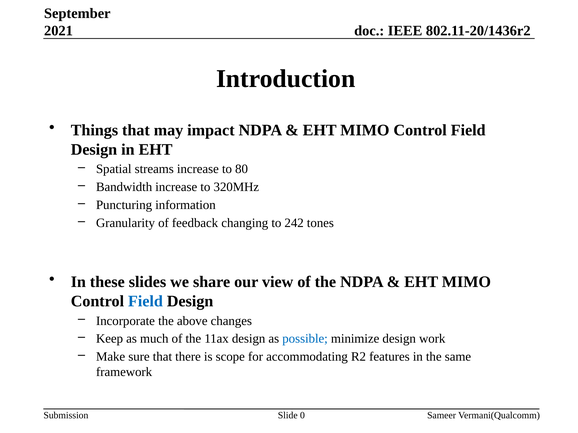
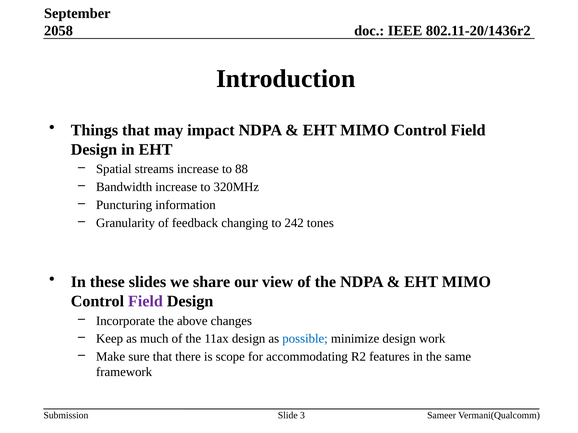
2021: 2021 -> 2058
80: 80 -> 88
Field at (145, 301) colour: blue -> purple
0: 0 -> 3
